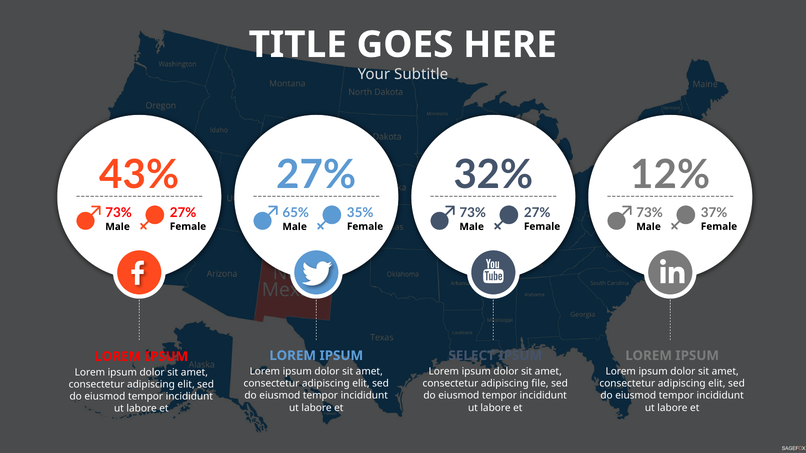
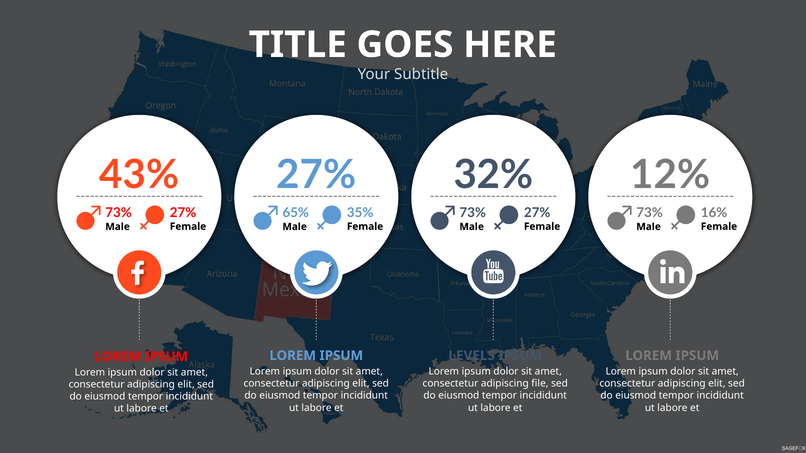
37%: 37% -> 16%
SELECT: SELECT -> LEVELS
